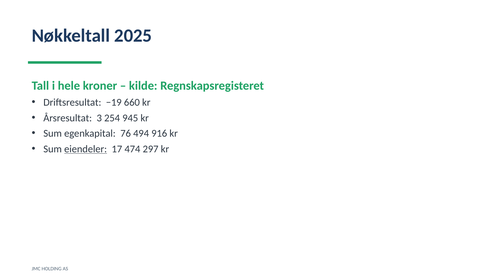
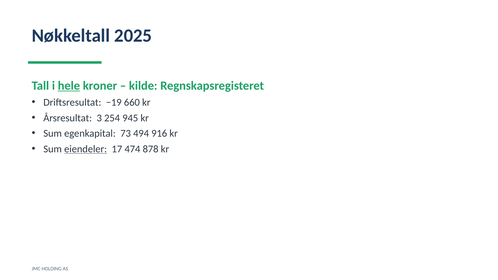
hele underline: none -> present
76: 76 -> 73
297: 297 -> 878
